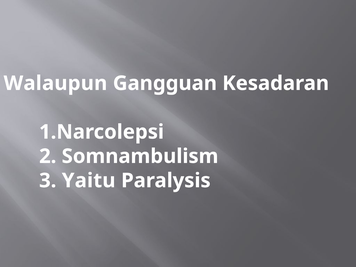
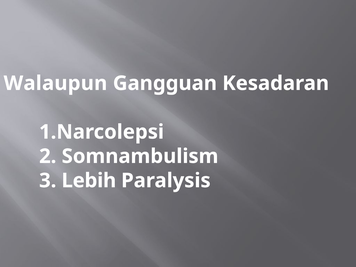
Yaitu: Yaitu -> Lebih
